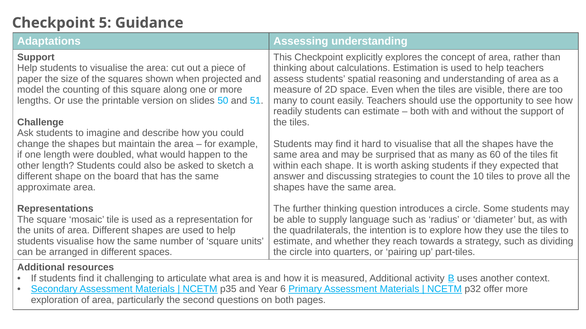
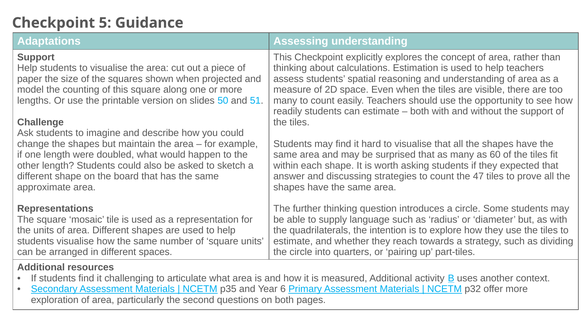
10: 10 -> 47
